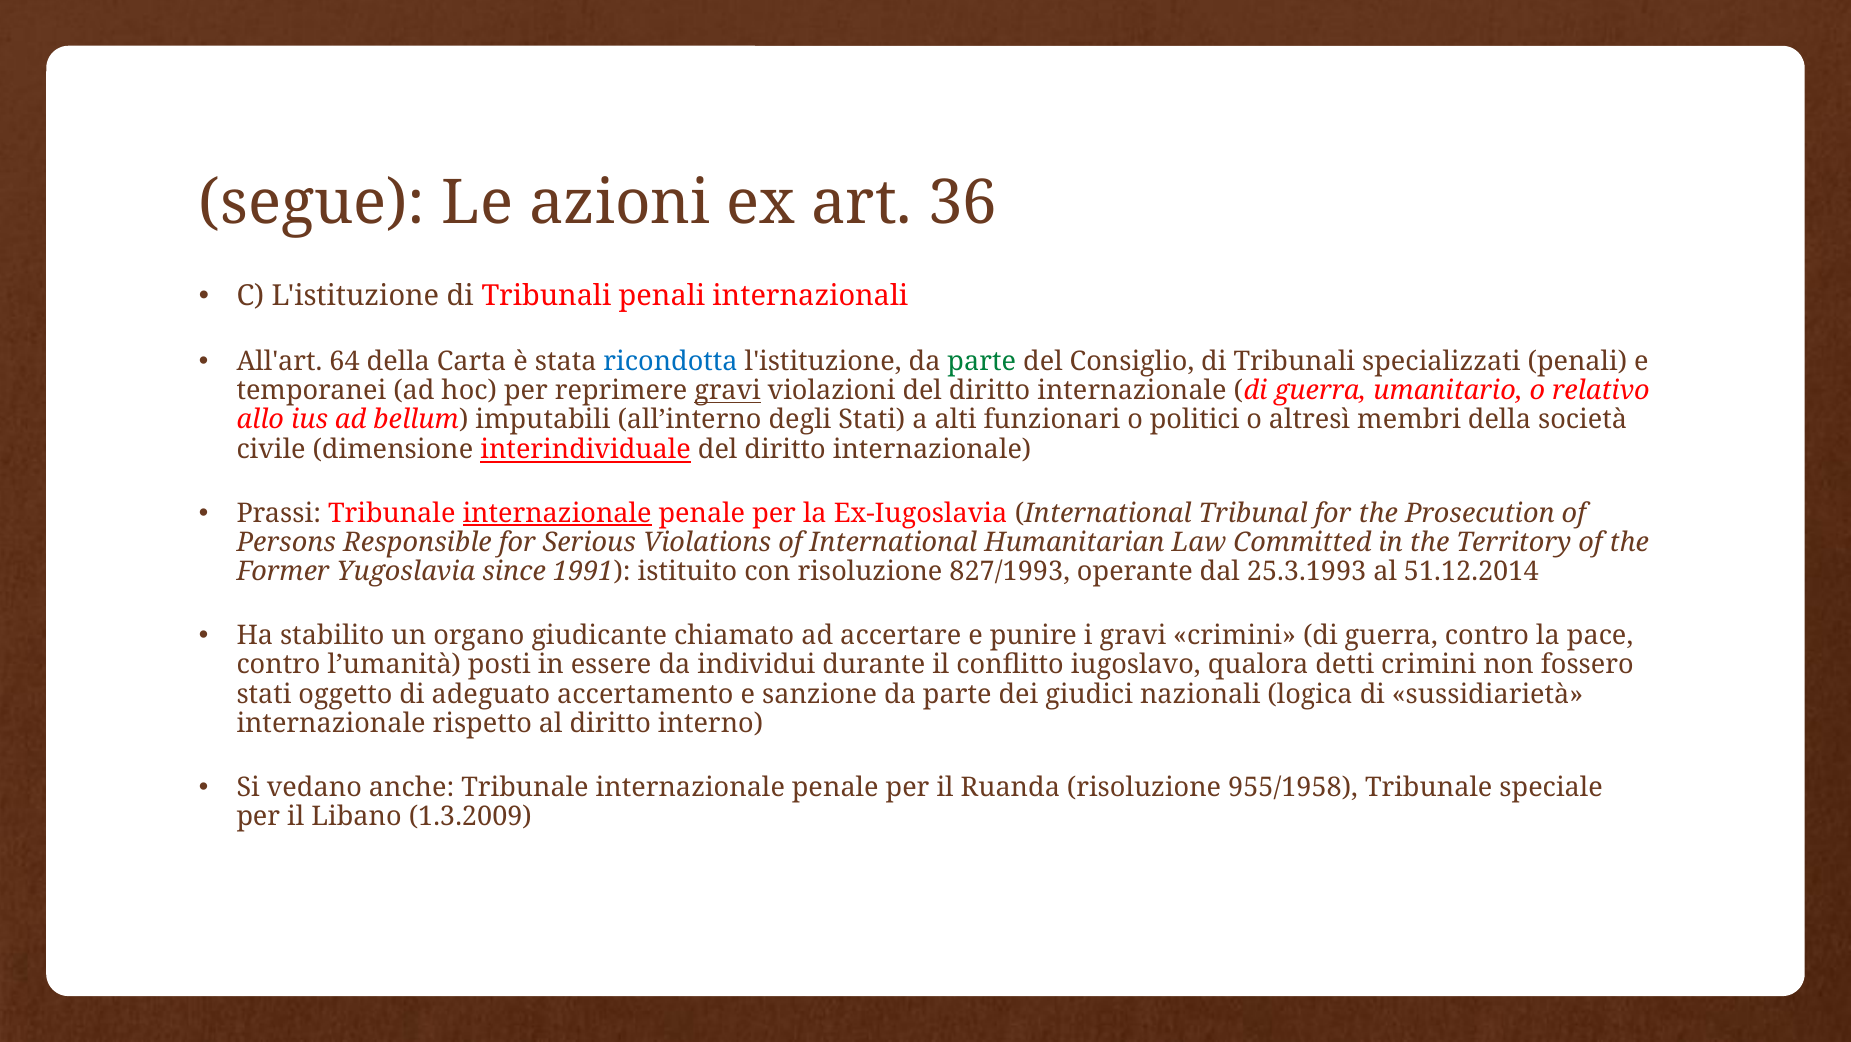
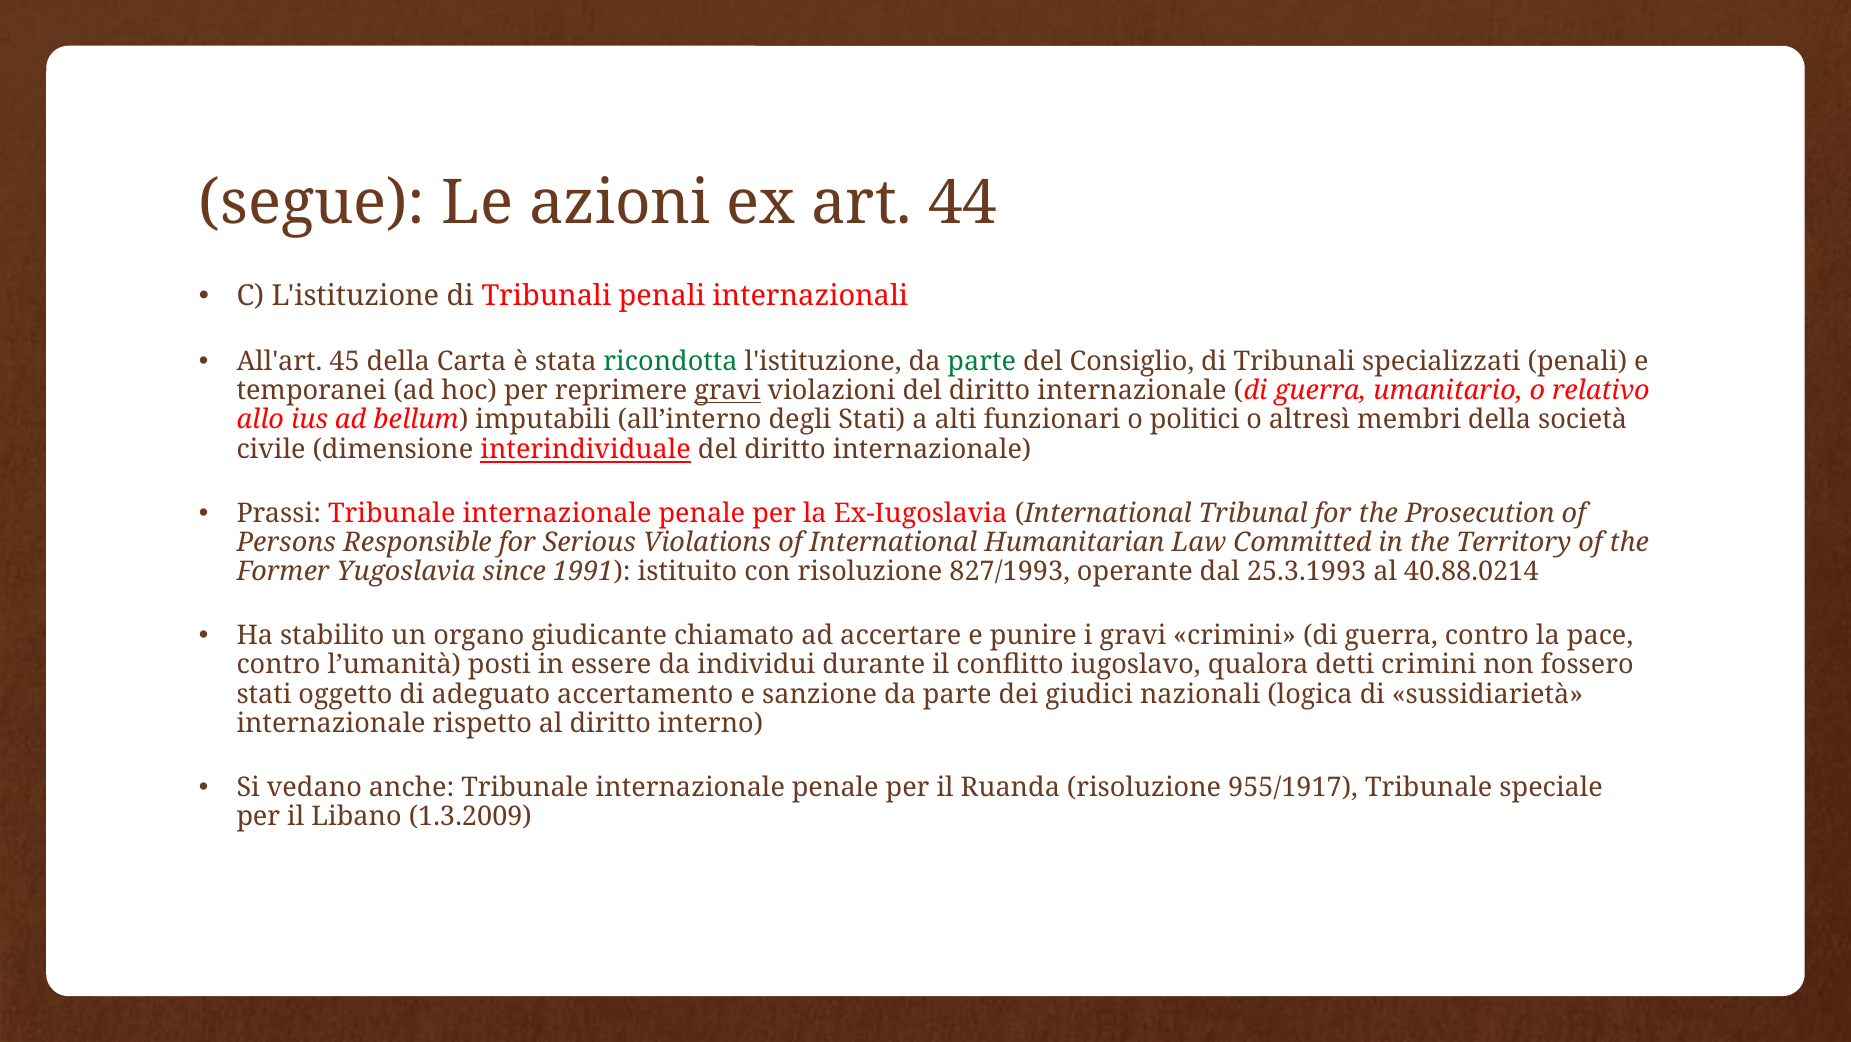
36: 36 -> 44
64: 64 -> 45
ricondotta colour: blue -> green
internazionale at (557, 513) underline: present -> none
51.12.2014: 51.12.2014 -> 40.88.0214
955/1958: 955/1958 -> 955/1917
